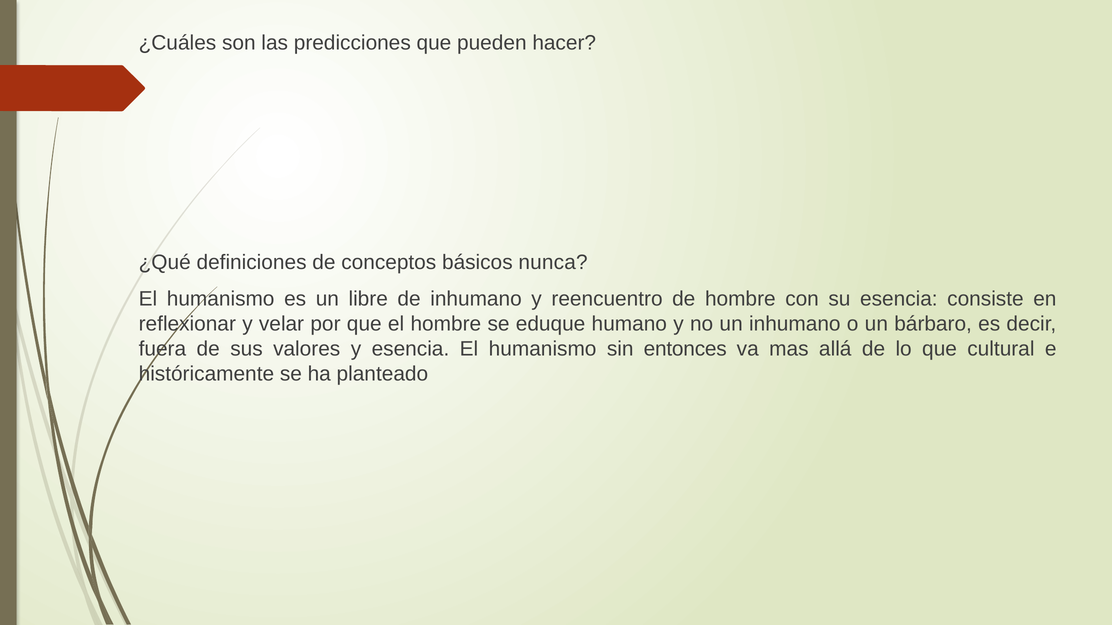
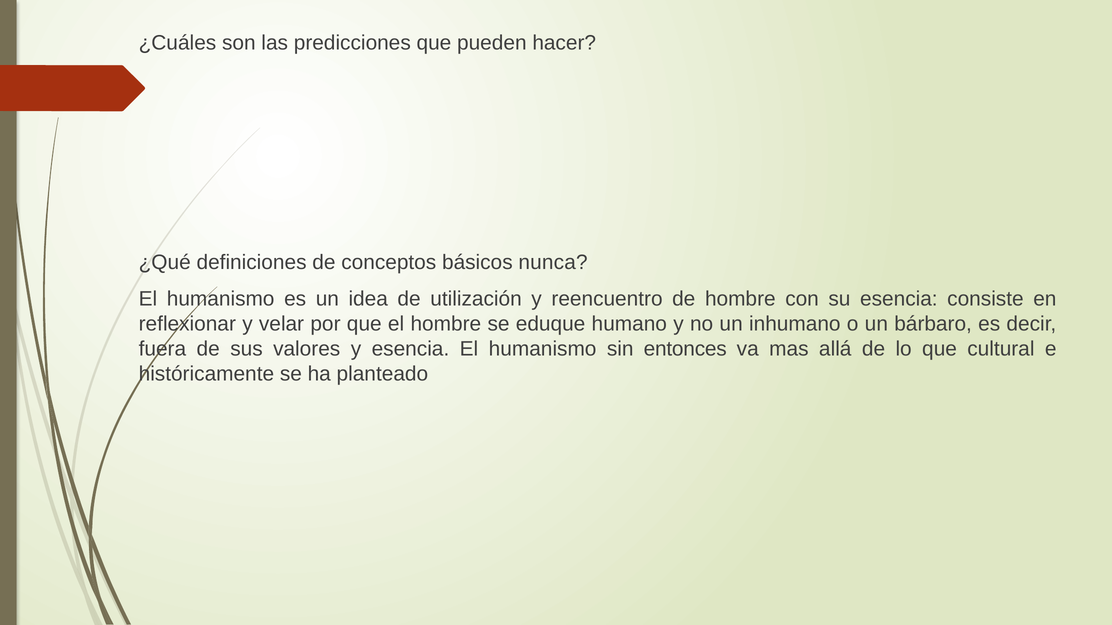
libre: libre -> idea
de inhumano: inhumano -> utilización
